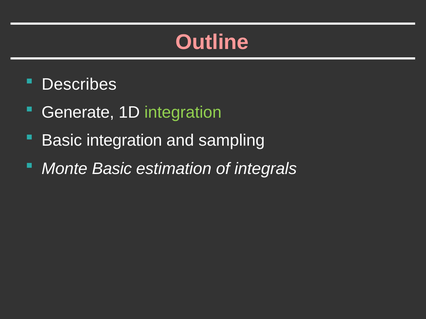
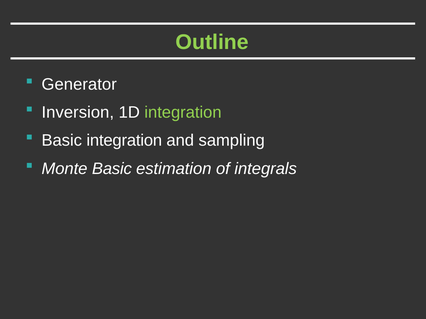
Outline colour: pink -> light green
Describes: Describes -> Generator
Generate: Generate -> Inversion
